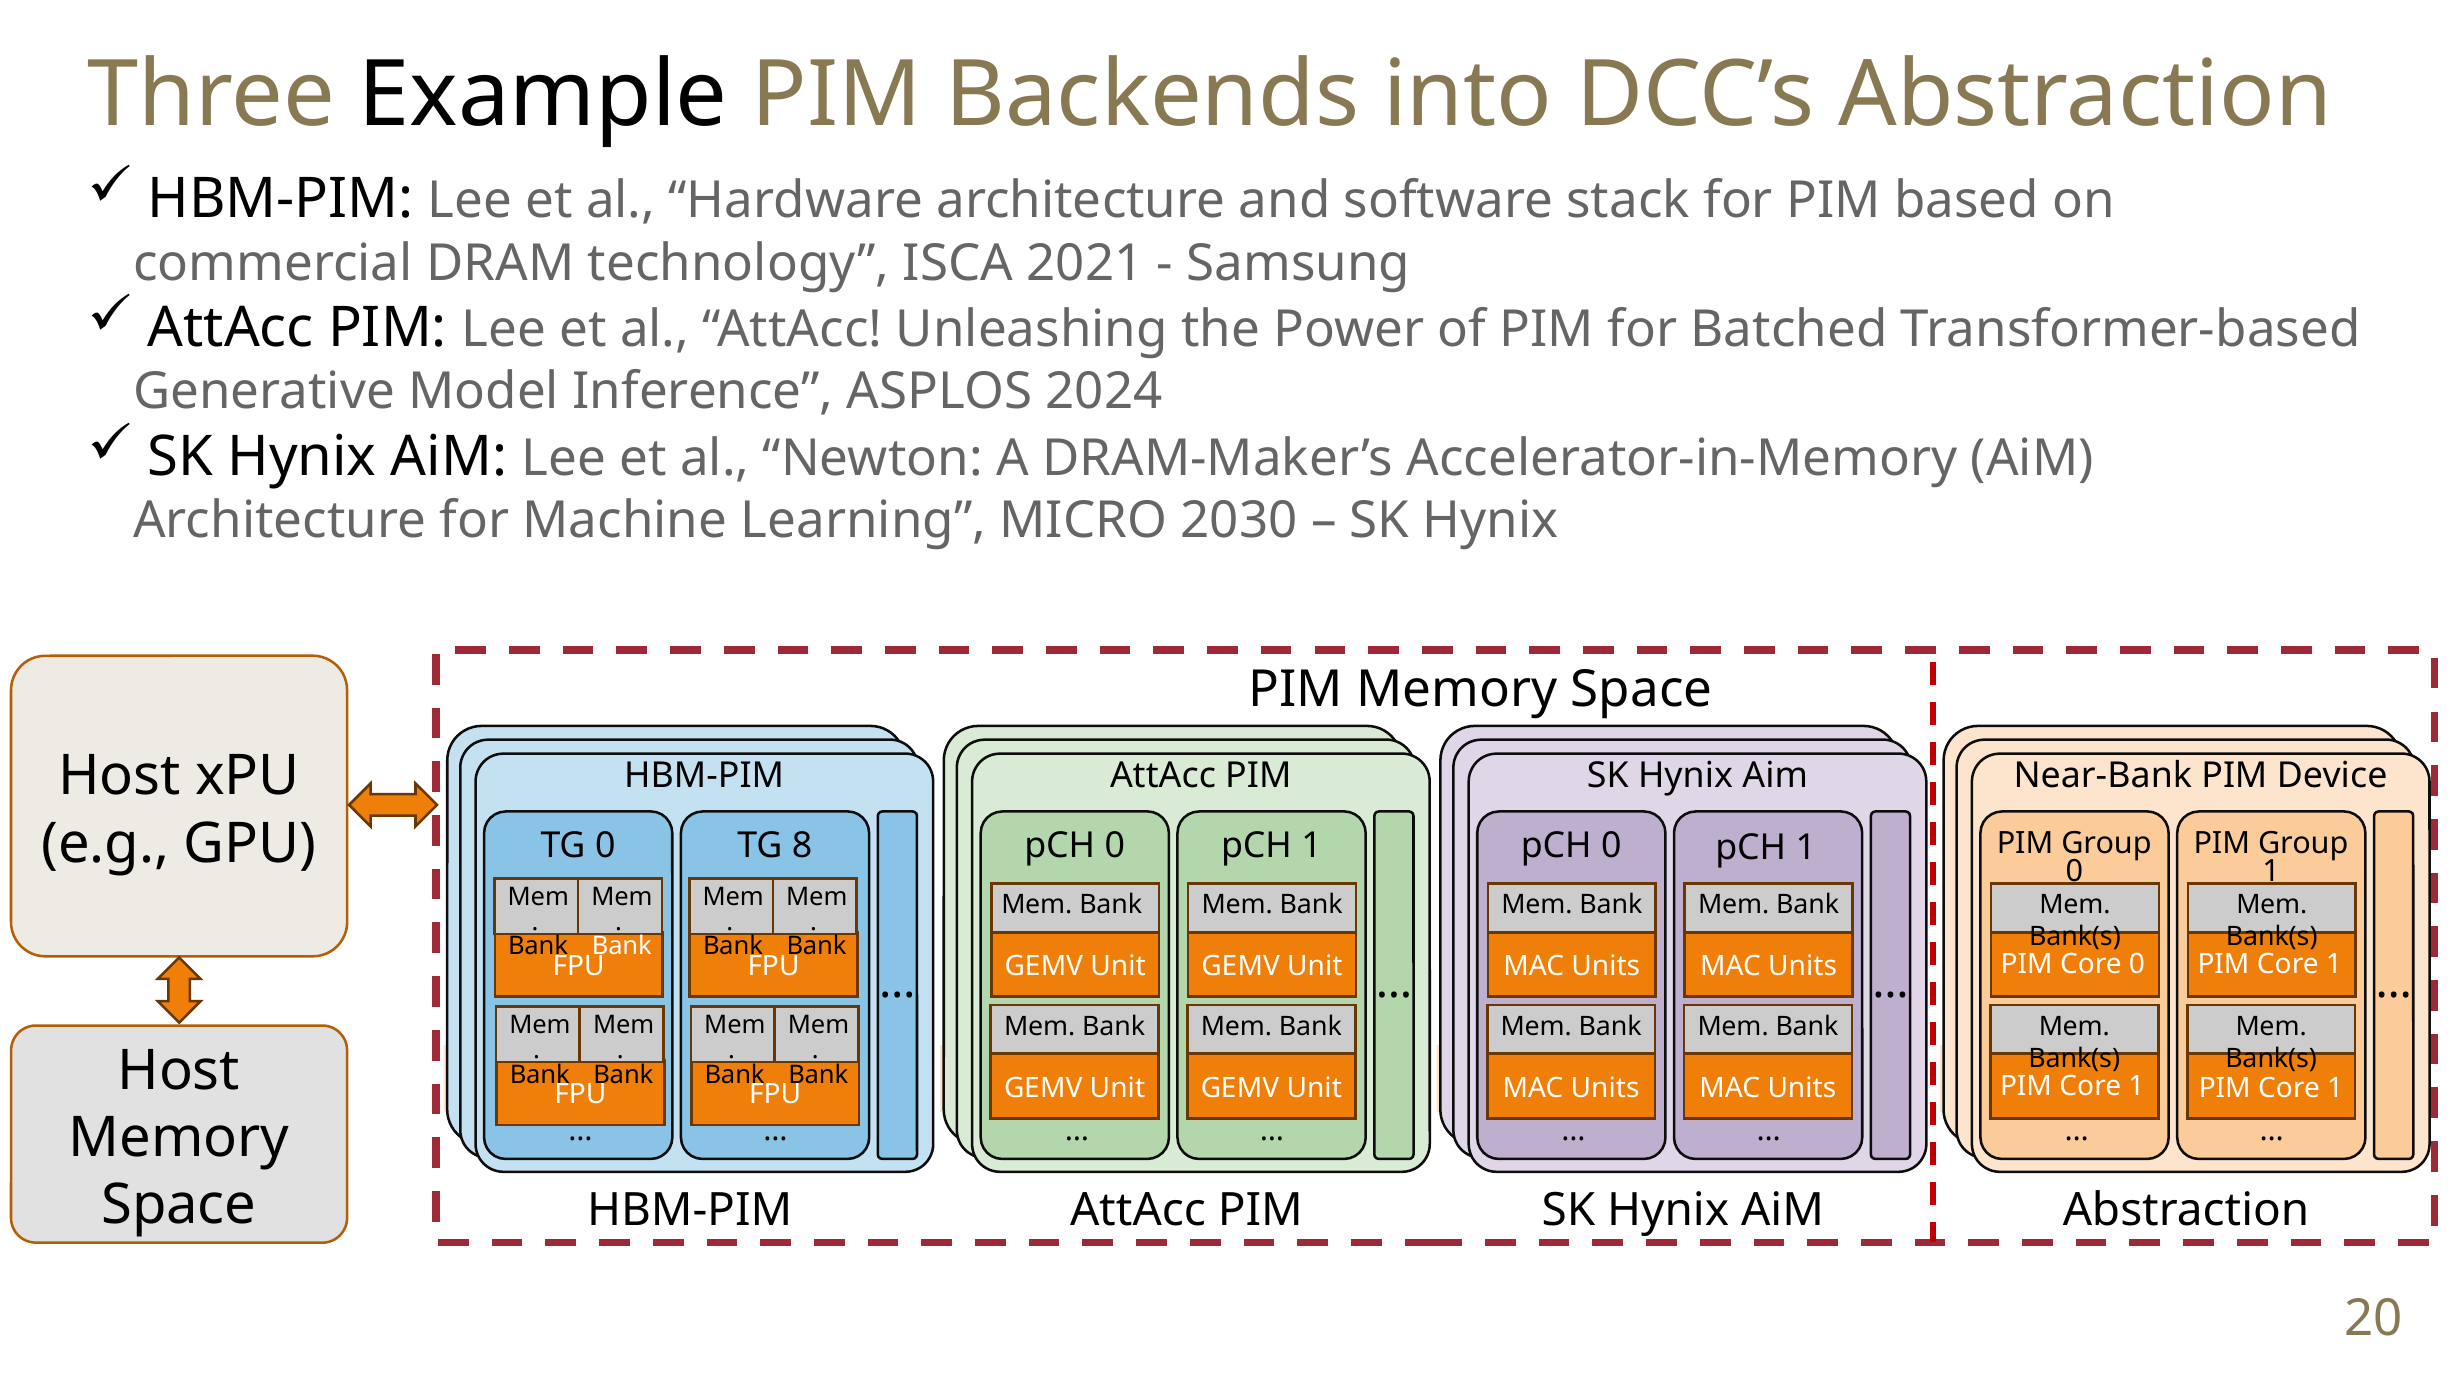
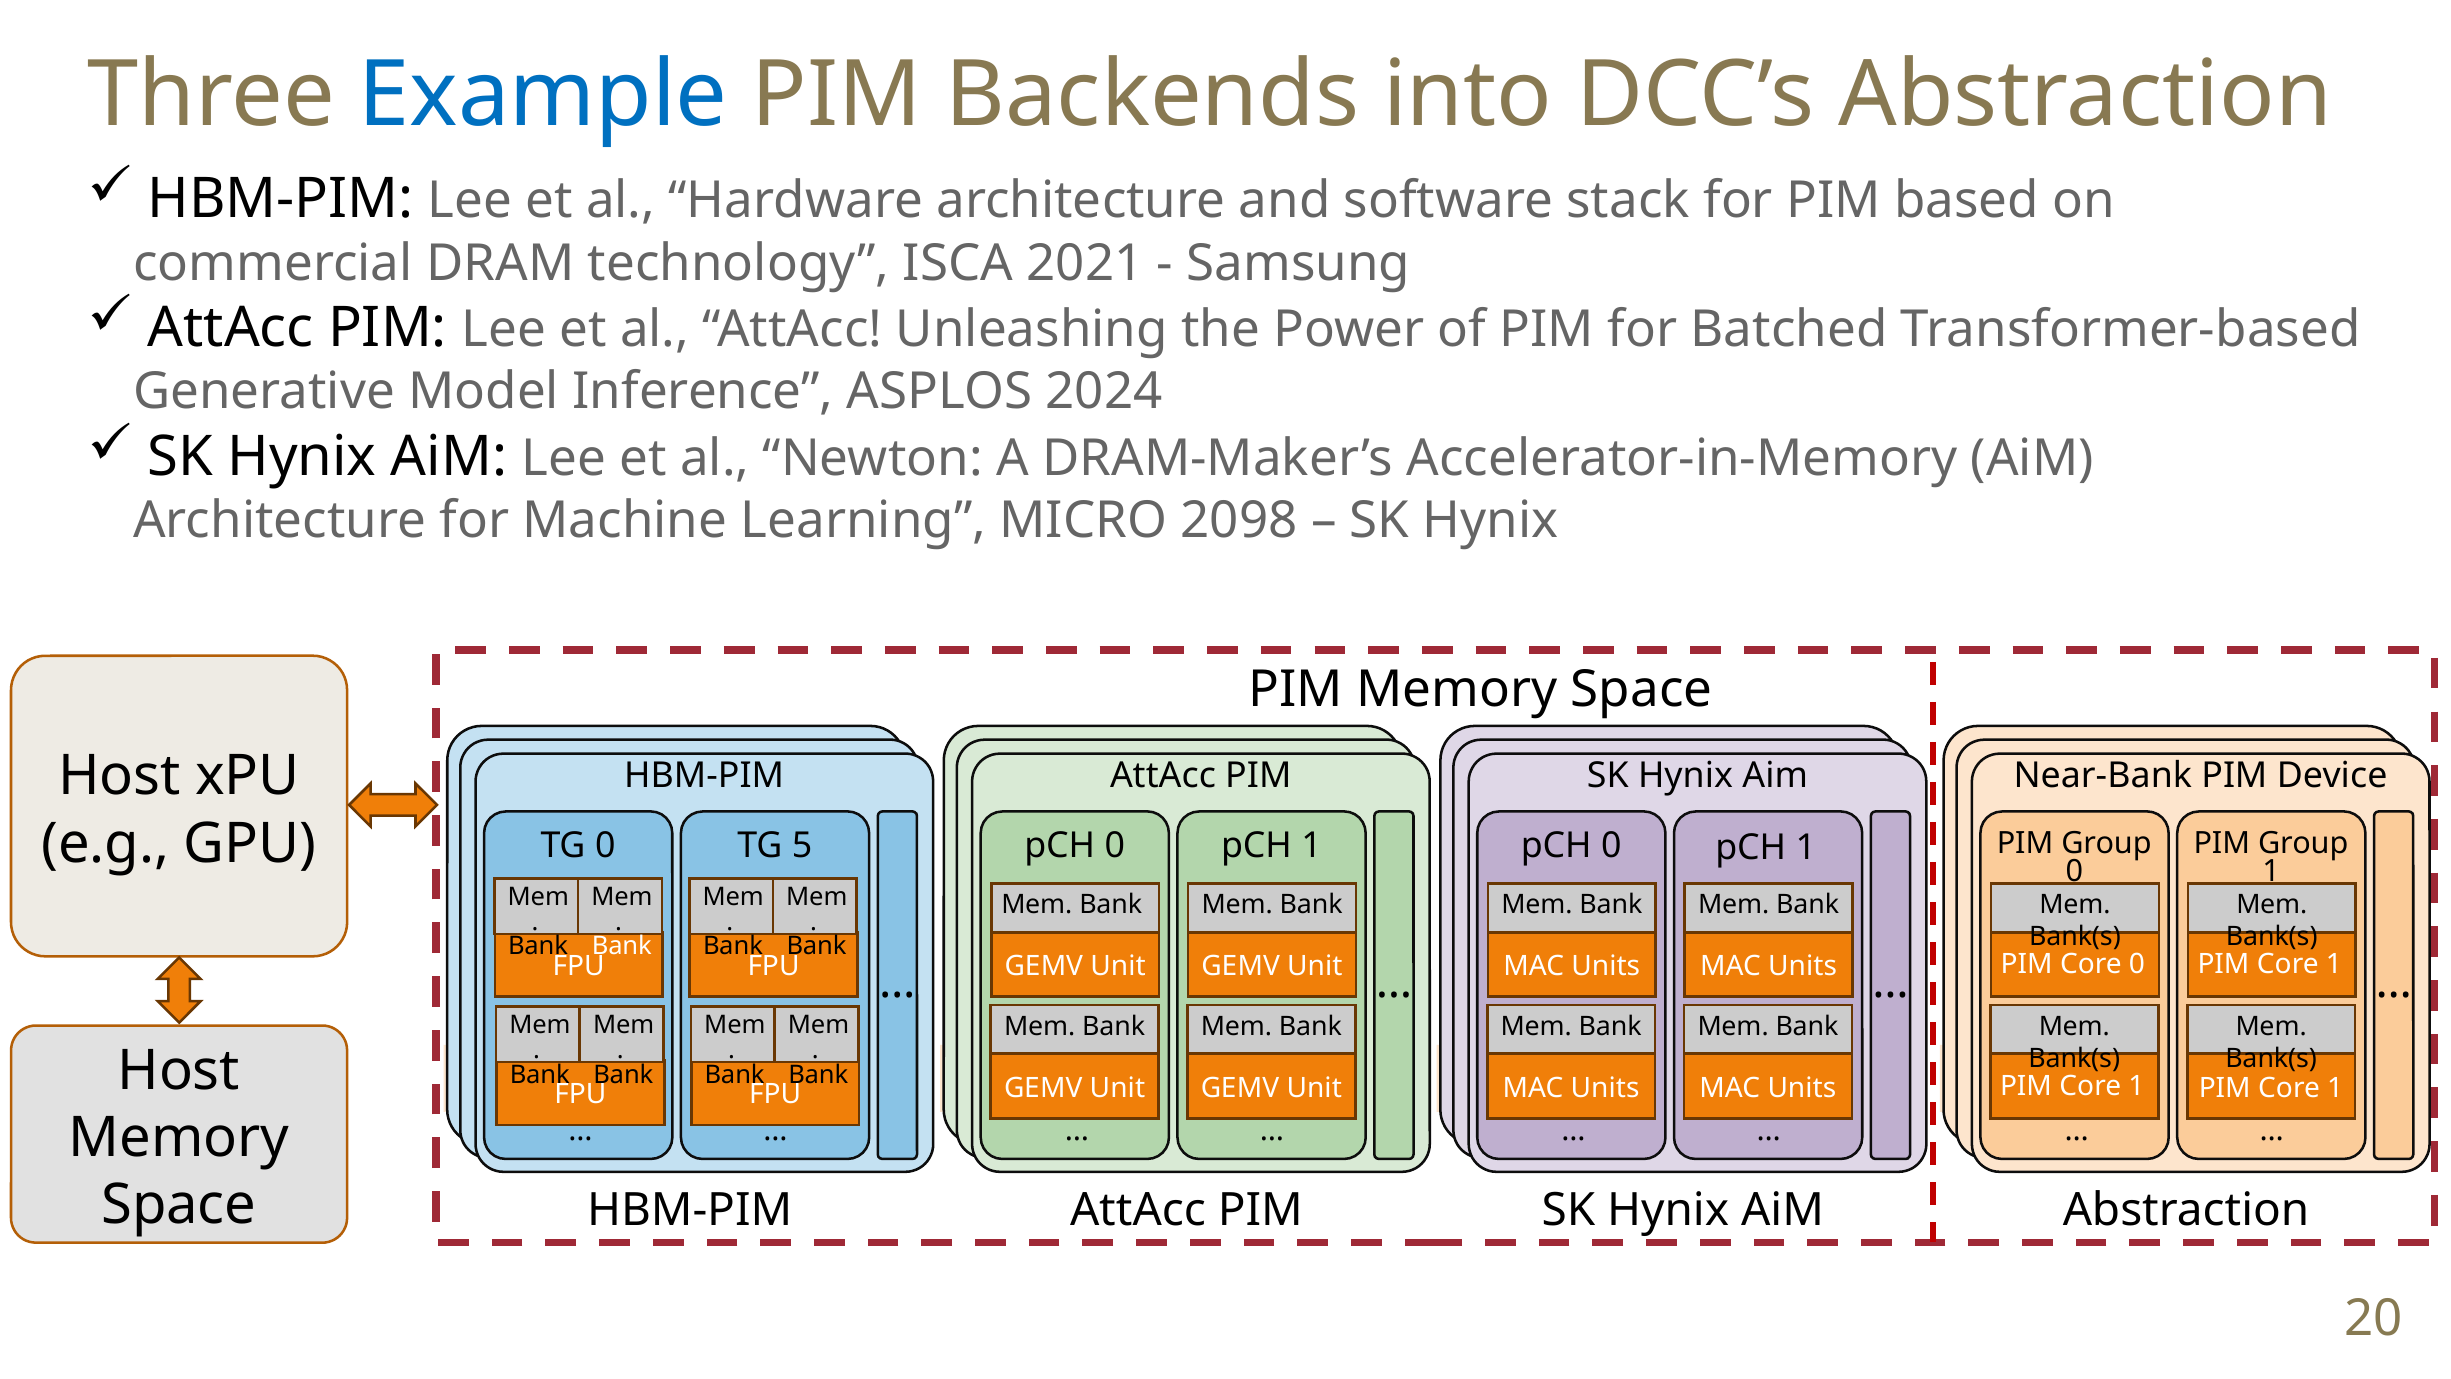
Example colour: black -> blue
2030: 2030 -> 2098
8: 8 -> 5
